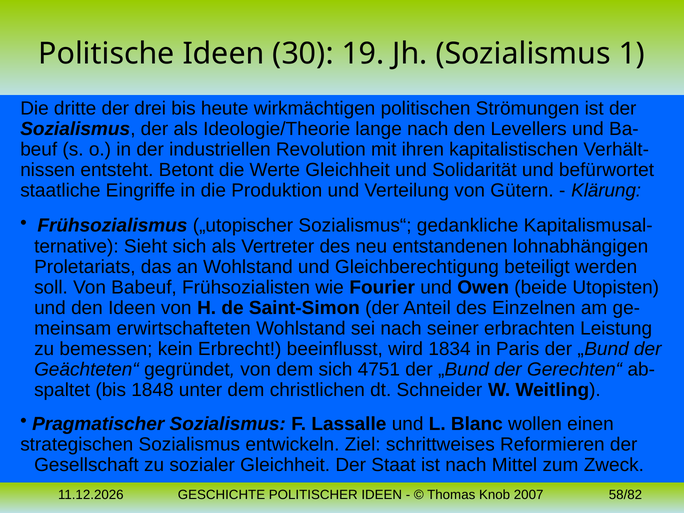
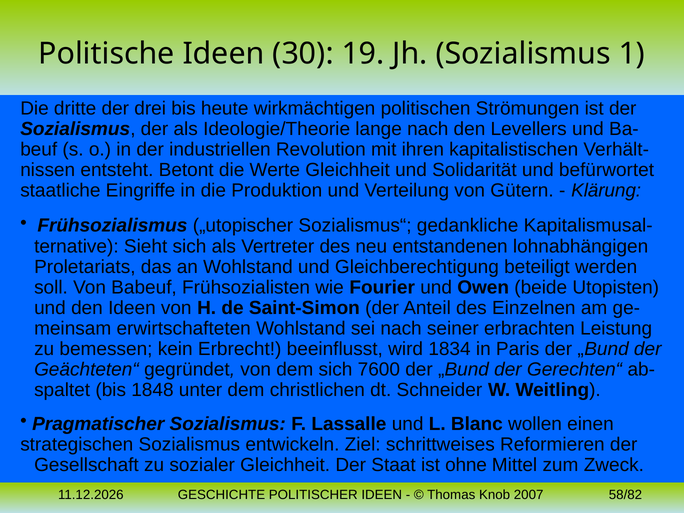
4751: 4751 -> 7600
ist nach: nach -> ohne
